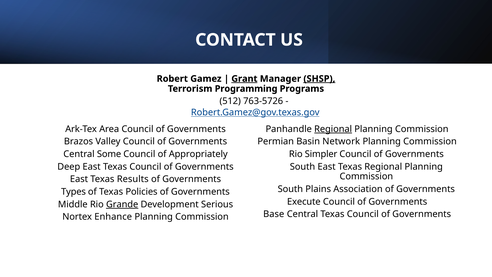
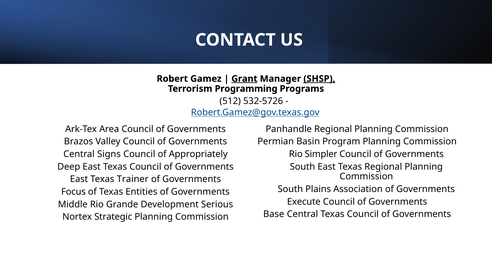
763-5726: 763-5726 -> 532-5726
Regional at (333, 129) underline: present -> none
Network: Network -> Program
Some: Some -> Signs
Results: Results -> Trainer
Types: Types -> Focus
Policies: Policies -> Entities
Grande underline: present -> none
Enhance: Enhance -> Strategic
